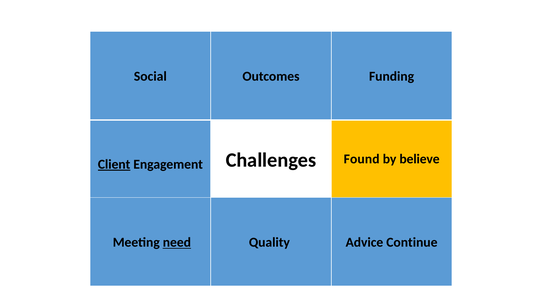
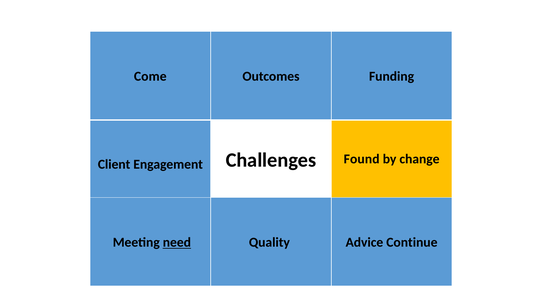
Social: Social -> Come
Client underline: present -> none
believe: believe -> change
